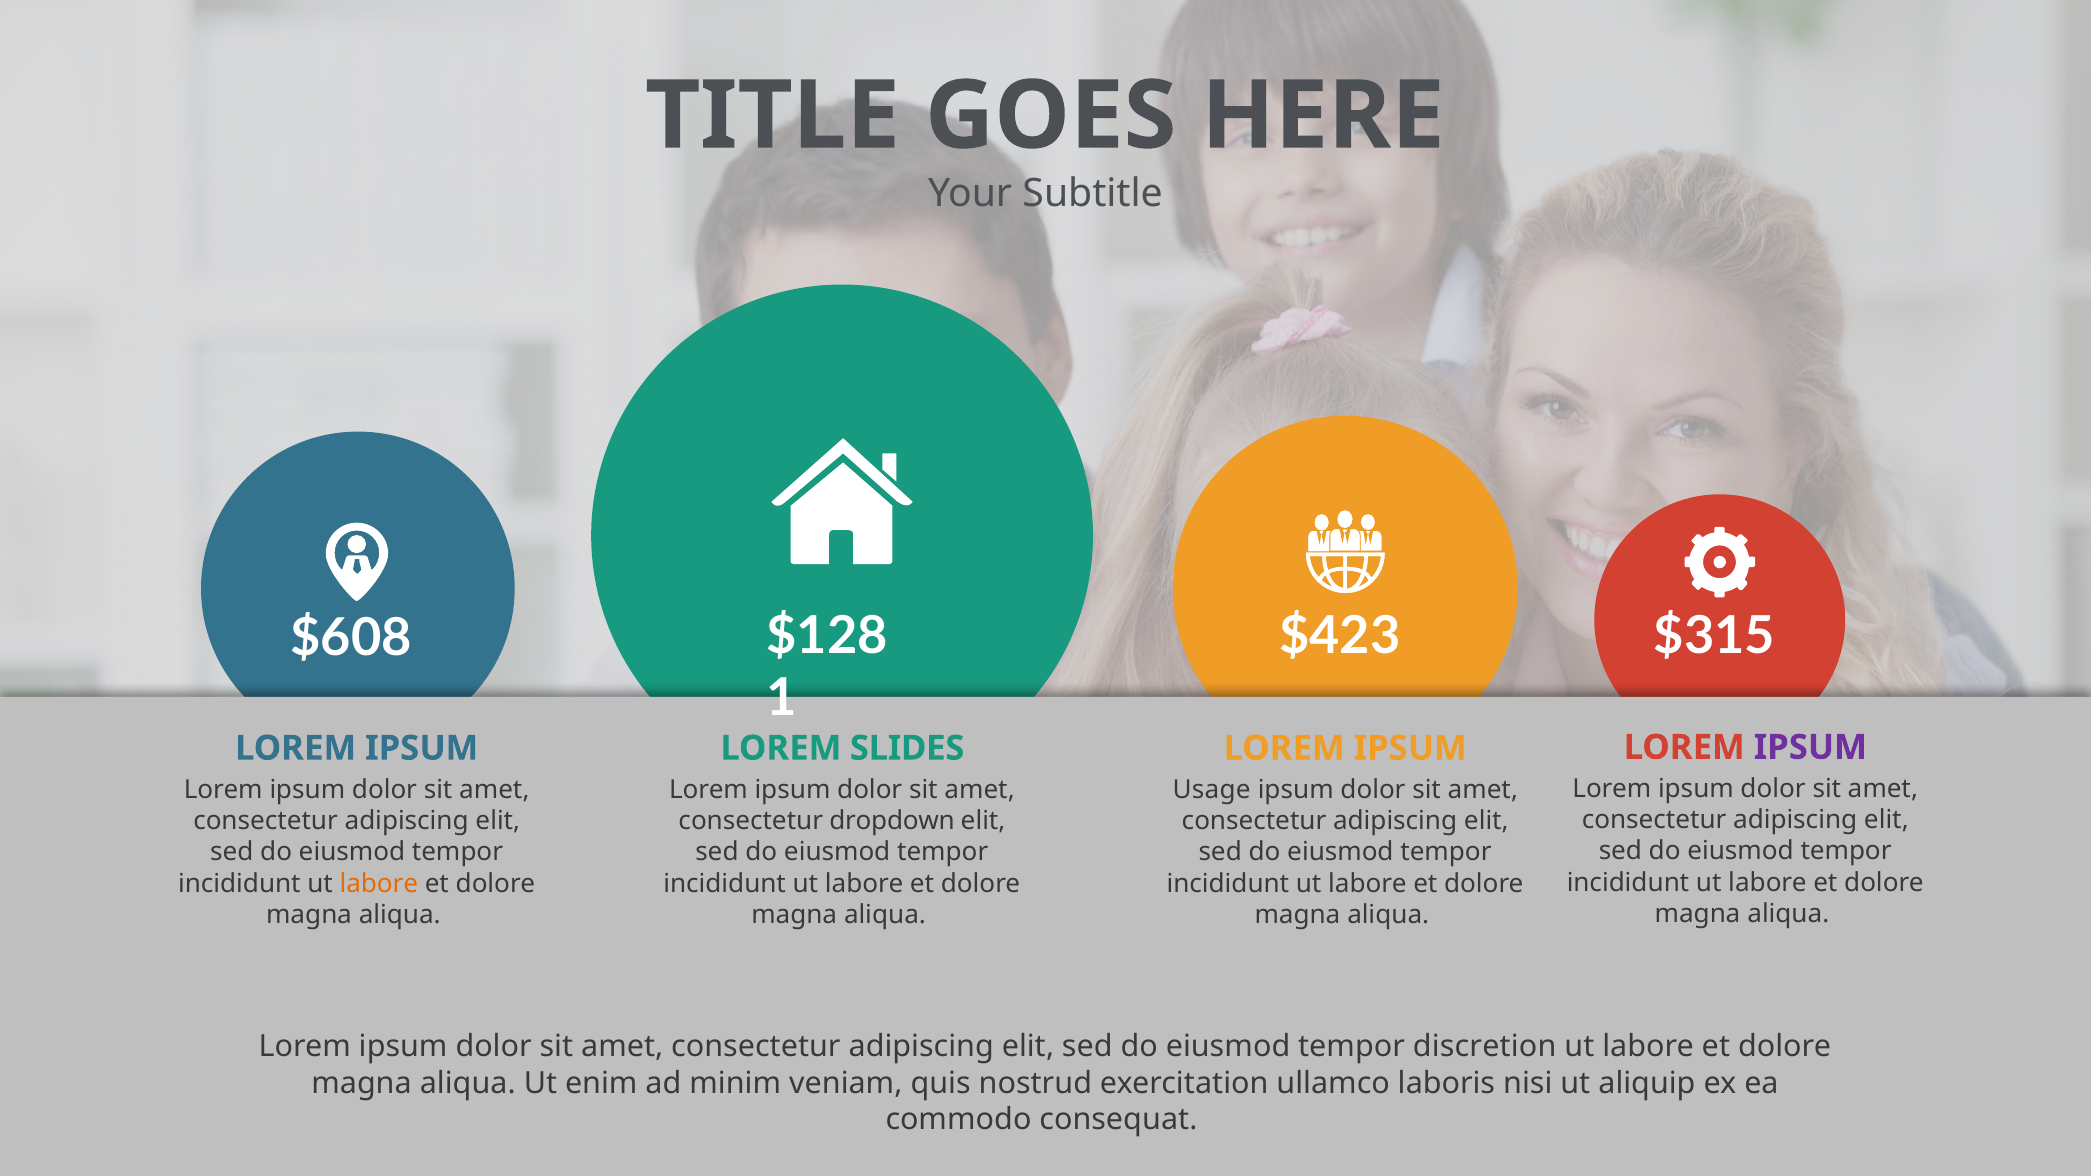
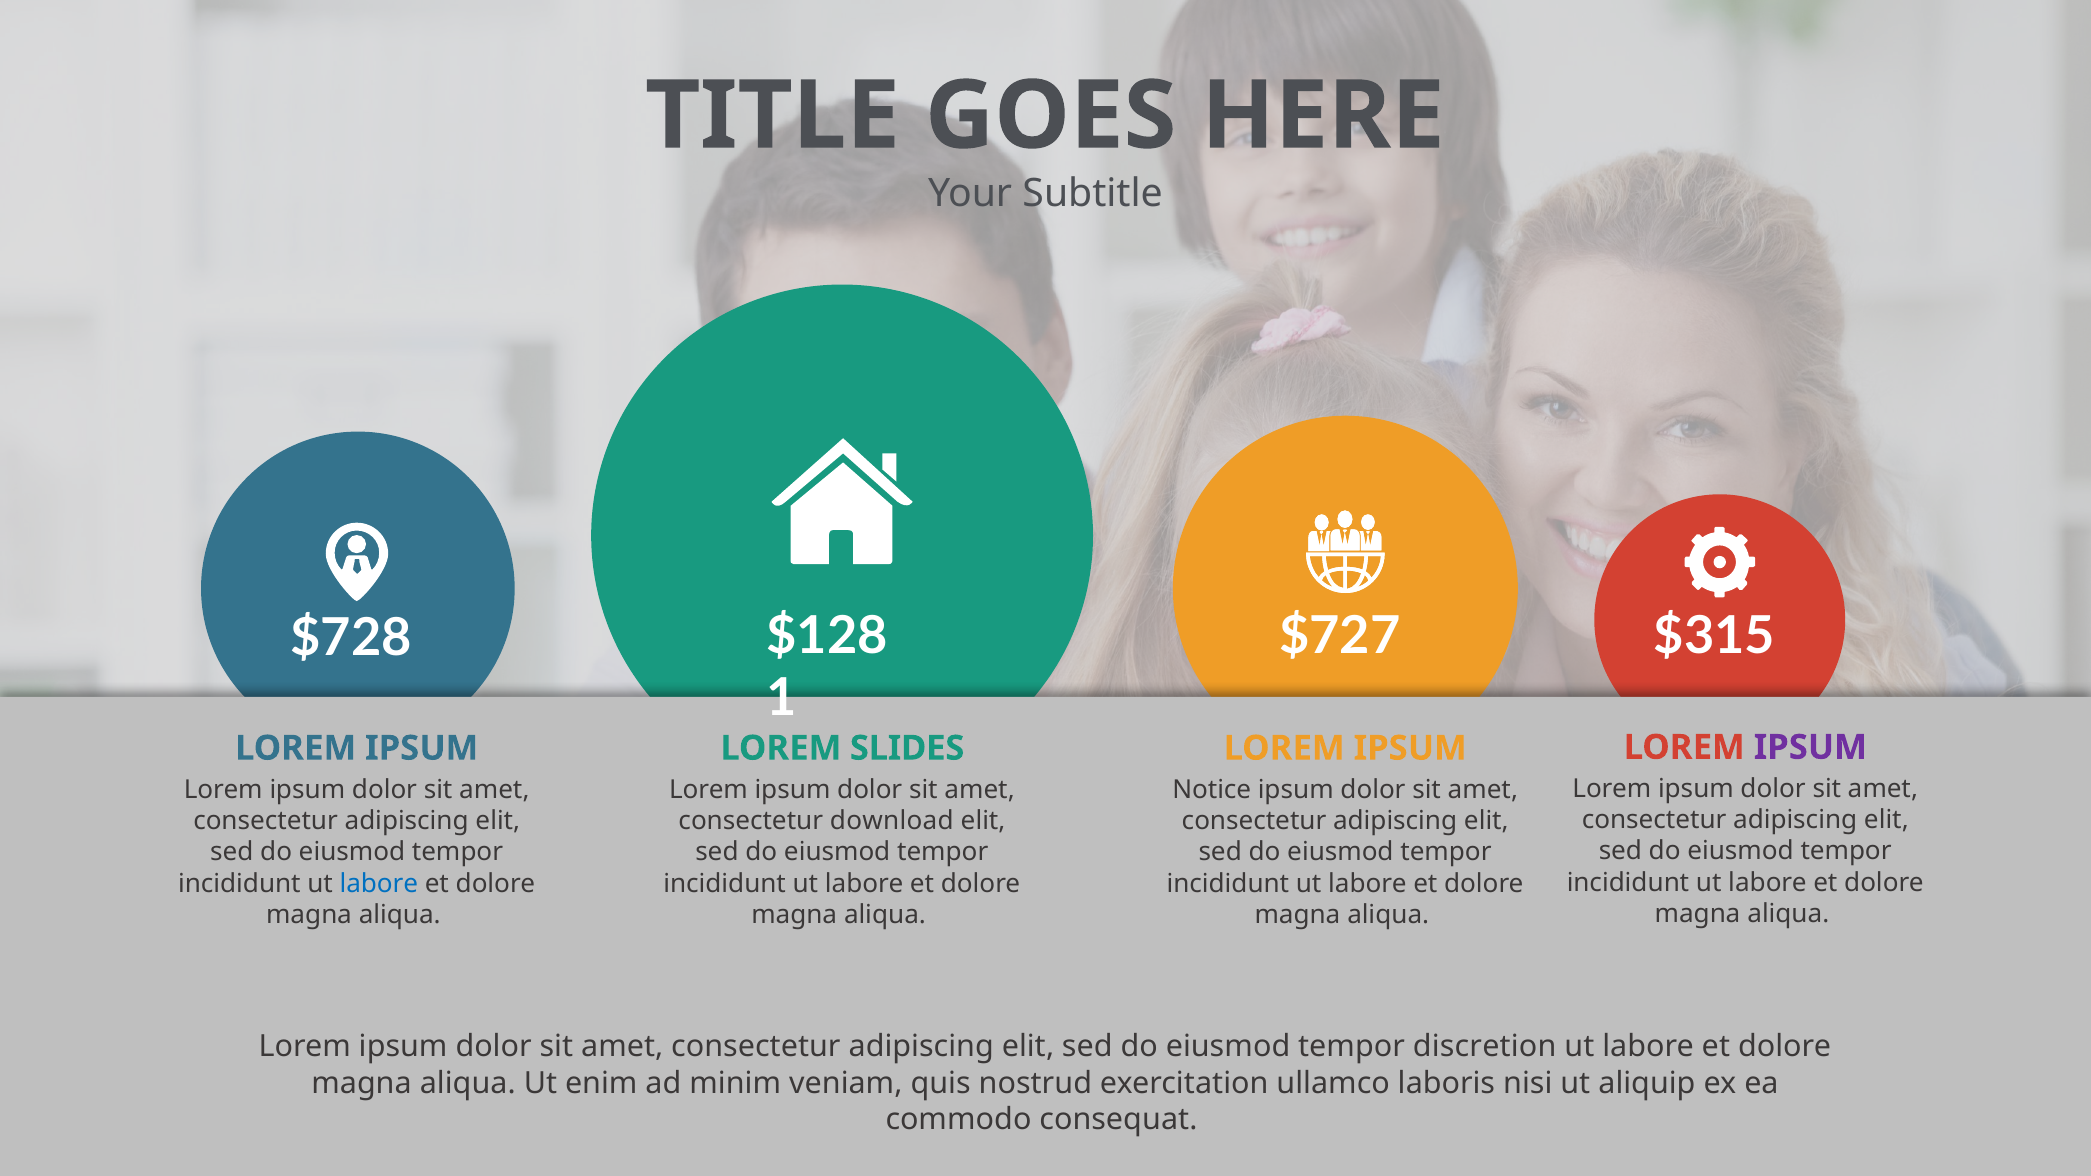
$423: $423 -> $727
$608: $608 -> $728
Usage: Usage -> Notice
dropdown: dropdown -> download
labore at (379, 884) colour: orange -> blue
